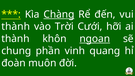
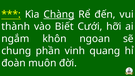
Trời: Trời -> Biết
thành at (15, 39): thành -> ngắm
ngoan underline: present -> none
